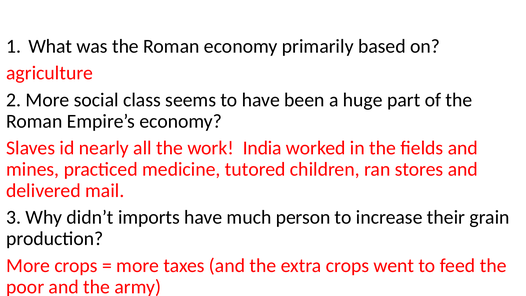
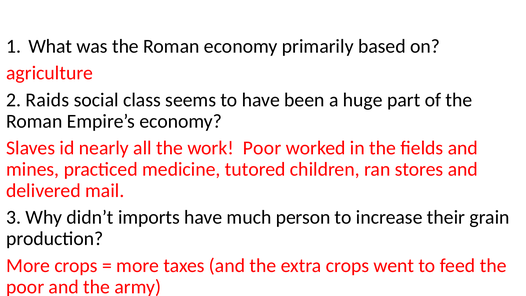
2 More: More -> Raids
work India: India -> Poor
